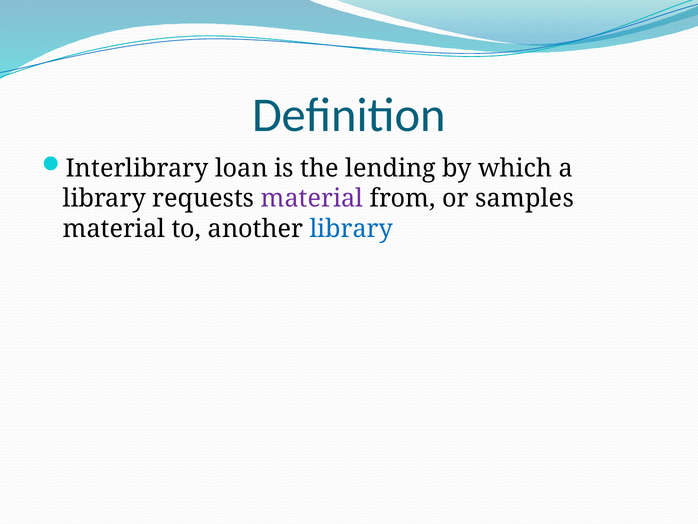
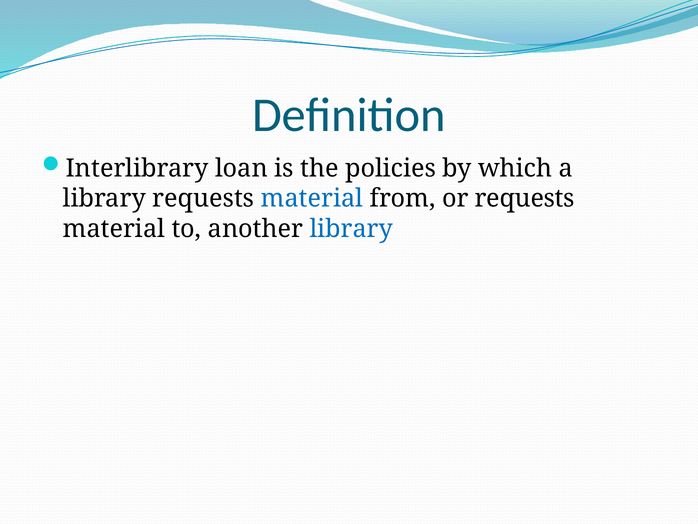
lending: lending -> policies
material at (312, 198) colour: purple -> blue
or samples: samples -> requests
